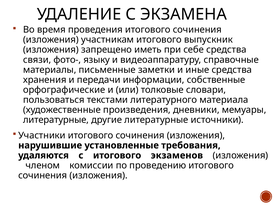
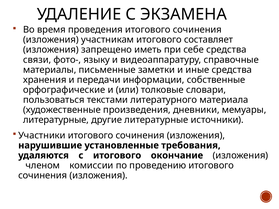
выпускник: выпускник -> составляет
экзаменов: экзаменов -> окончание
